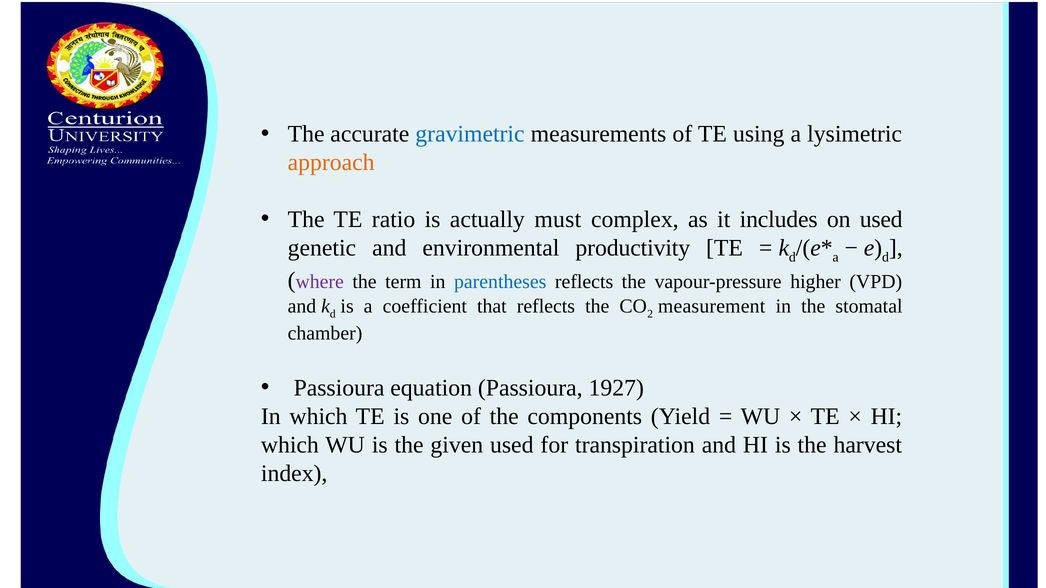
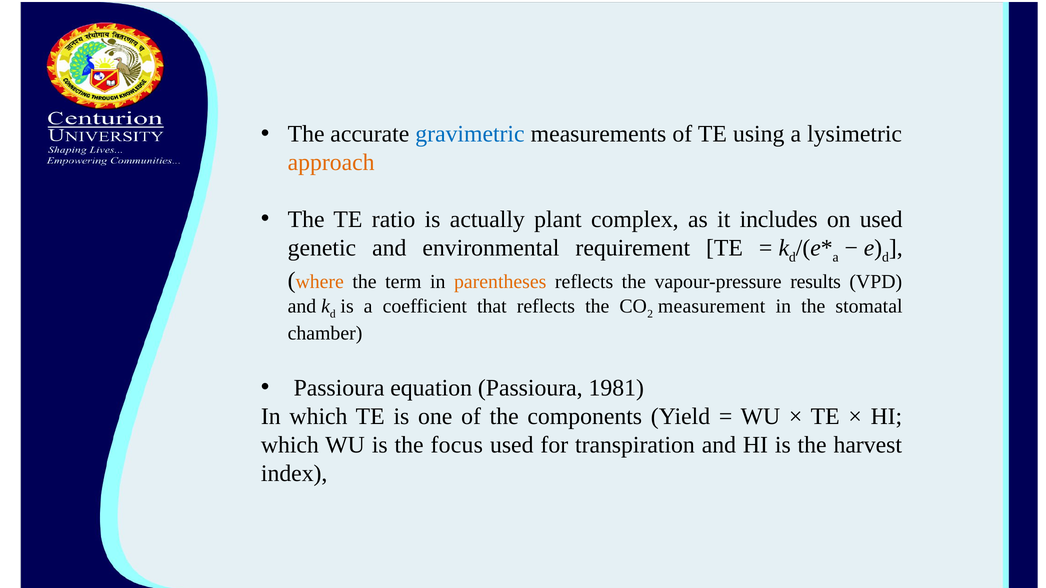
must: must -> plant
productivity: productivity -> requirement
where colour: purple -> orange
parentheses colour: blue -> orange
higher: higher -> results
1927: 1927 -> 1981
given: given -> focus
